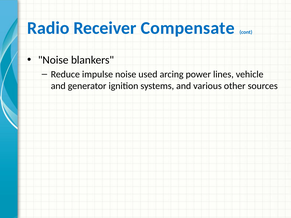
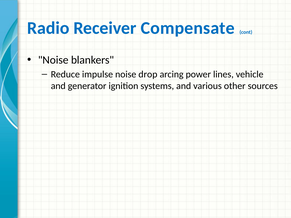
used: used -> drop
